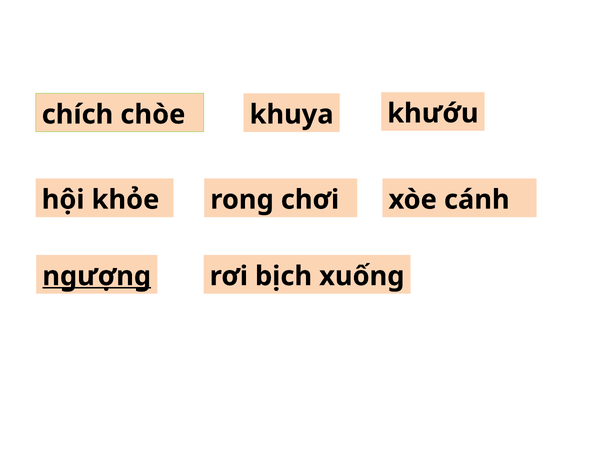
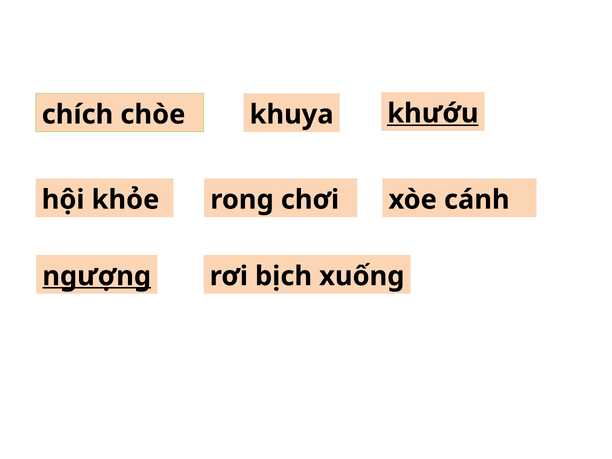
khướu underline: none -> present
